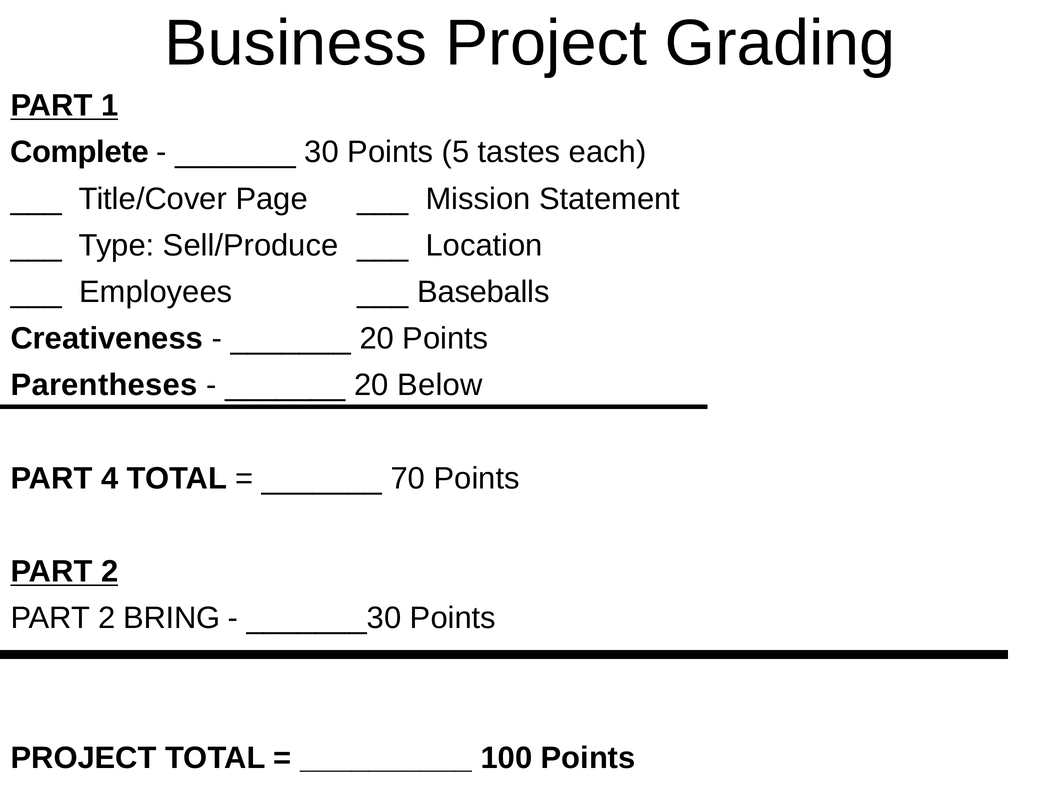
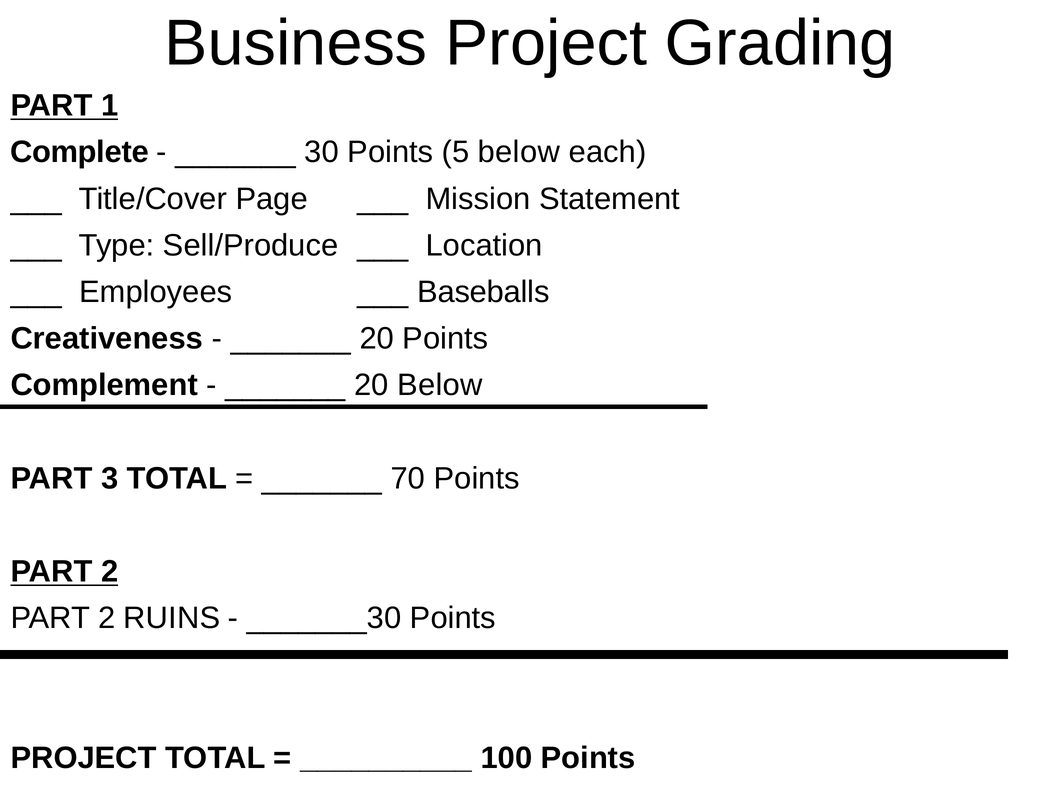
5 tastes: tastes -> below
Parentheses: Parentheses -> Complement
4: 4 -> 3
BRING: BRING -> RUINS
